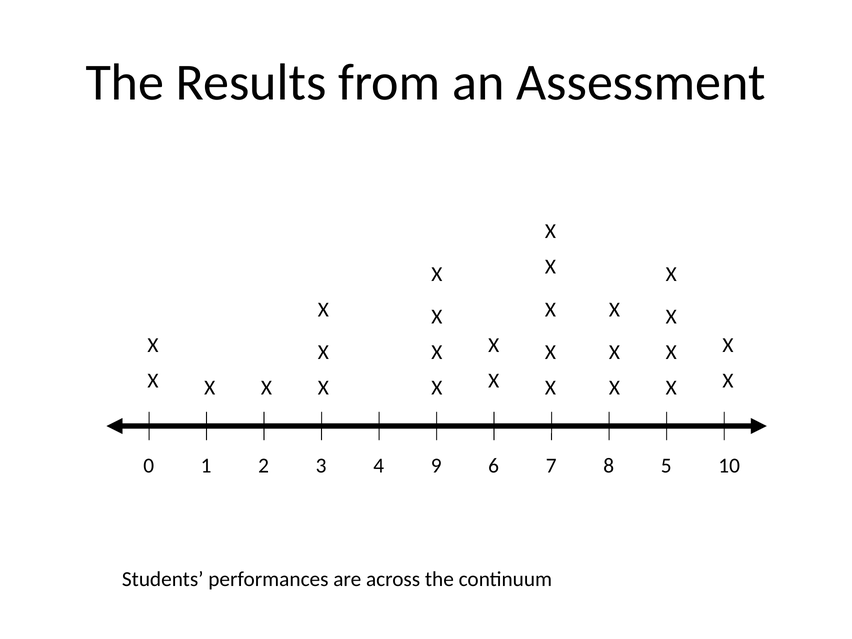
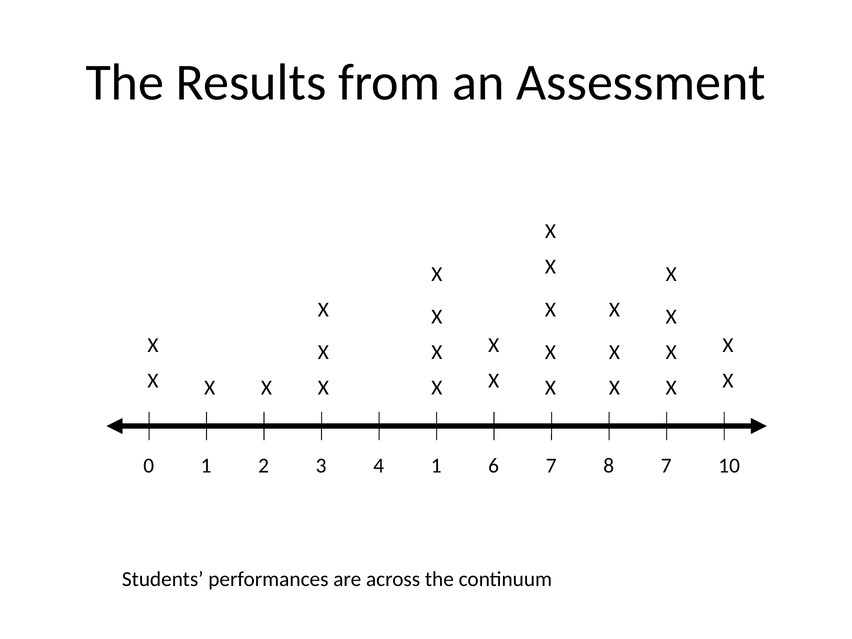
4 9: 9 -> 1
8 5: 5 -> 7
